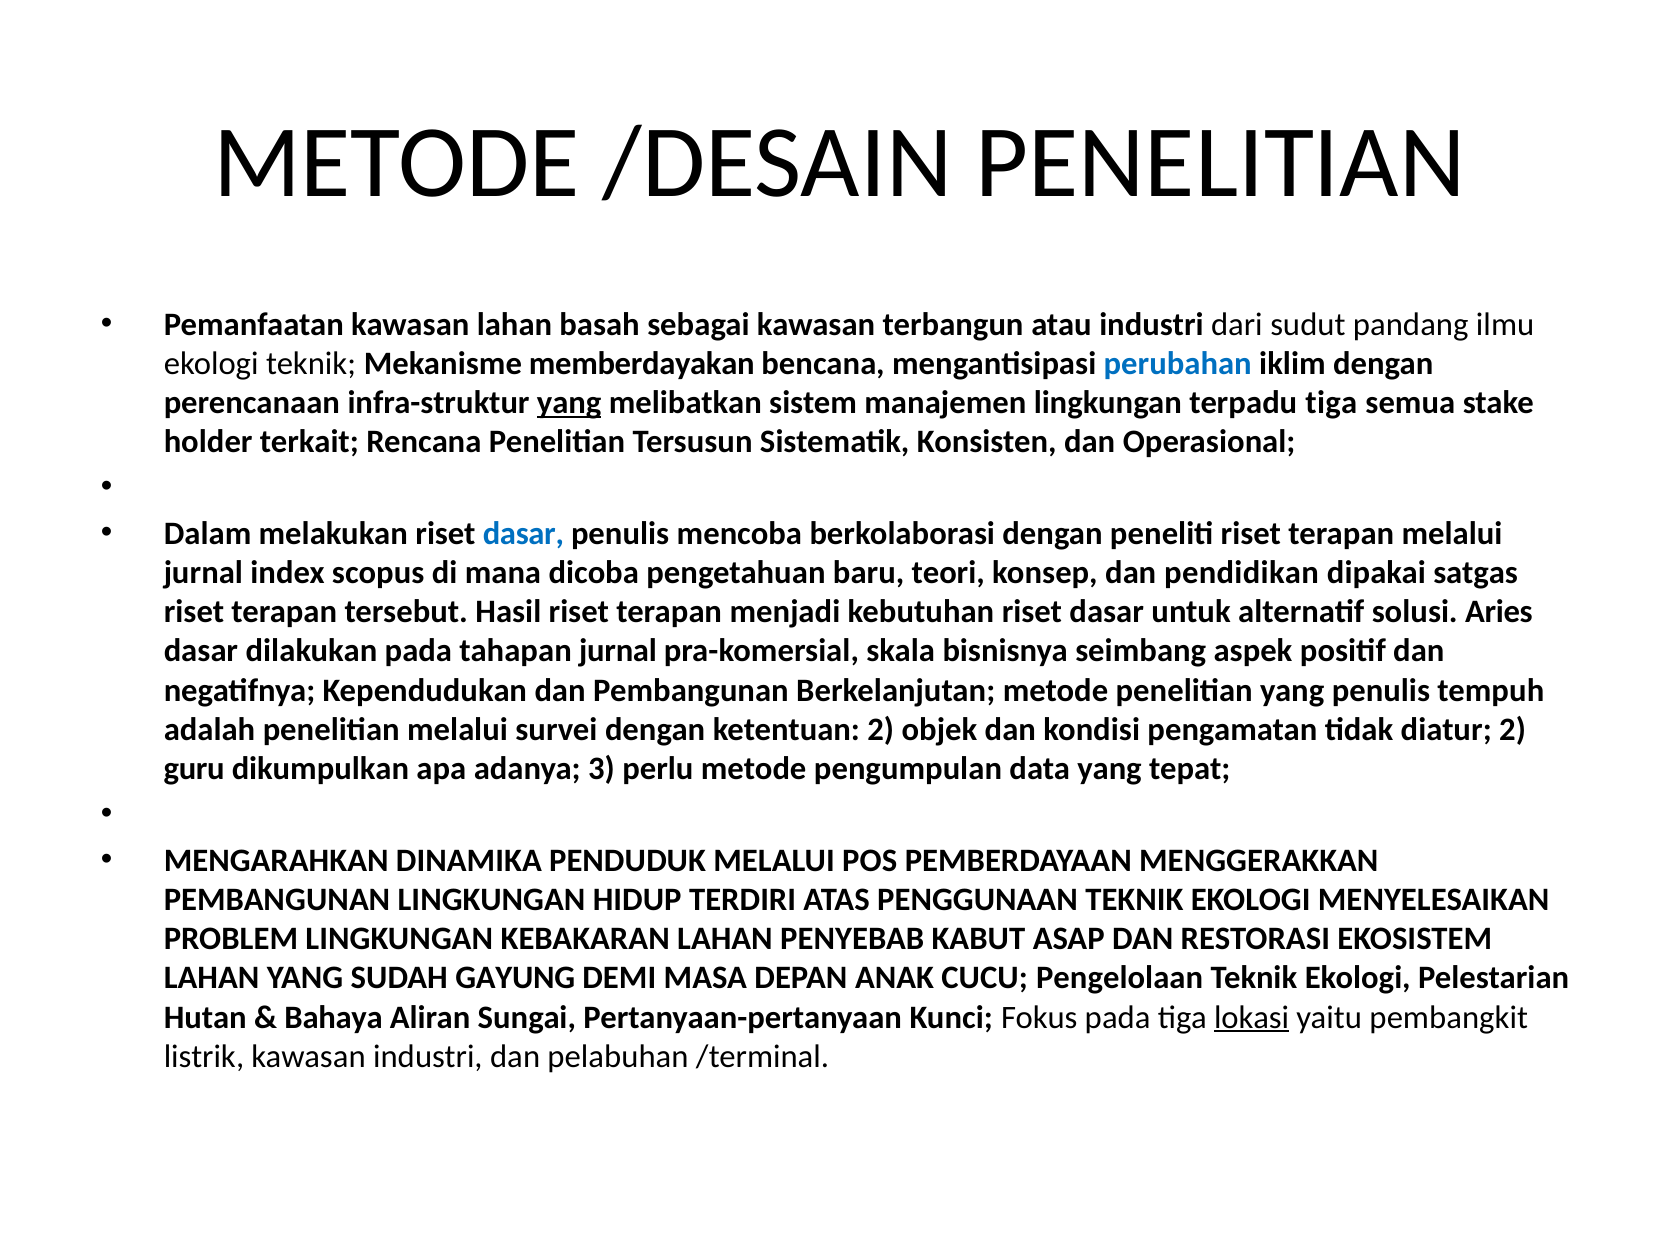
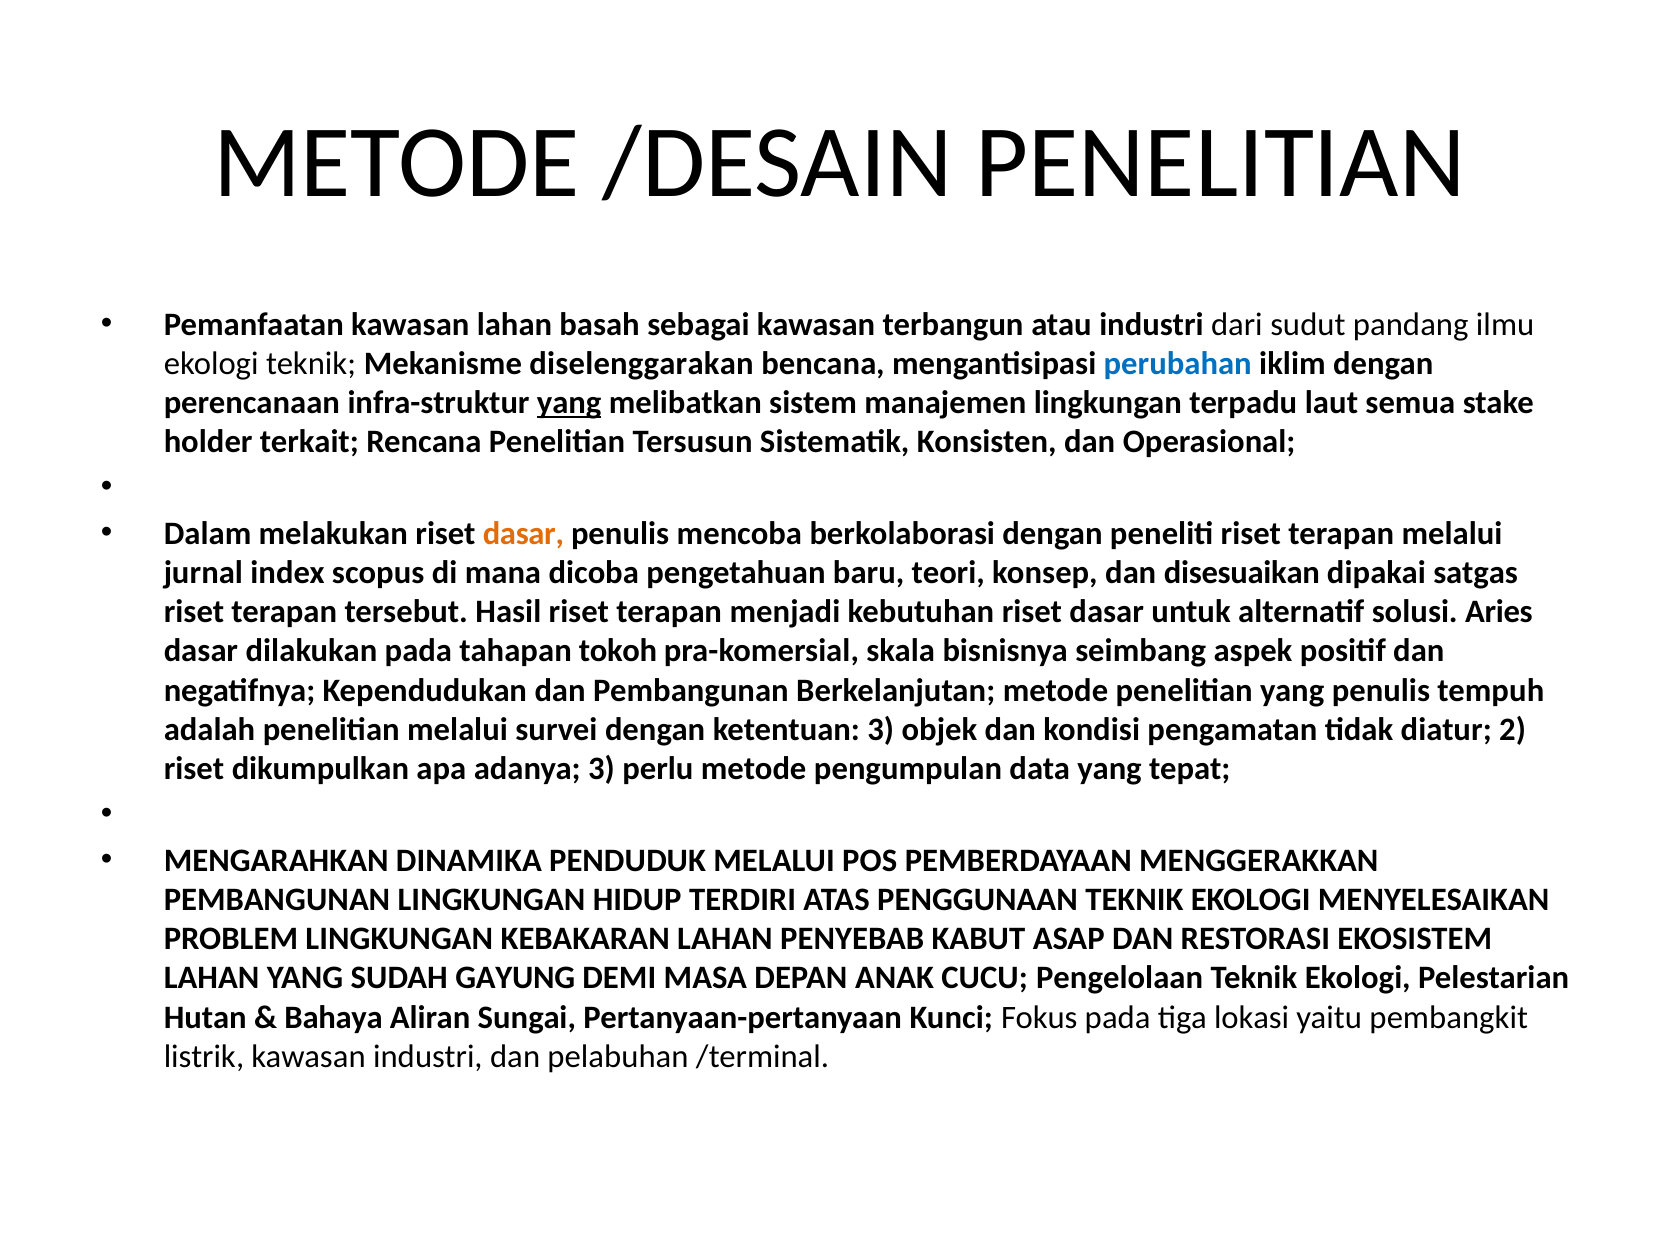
memberdayakan: memberdayakan -> diselenggarakan
terpadu tiga: tiga -> laut
dasar at (523, 533) colour: blue -> orange
pendidikan: pendidikan -> disesuaikan
tahapan jurnal: jurnal -> tokoh
ketentuan 2: 2 -> 3
guru at (194, 769): guru -> riset
lokasi underline: present -> none
